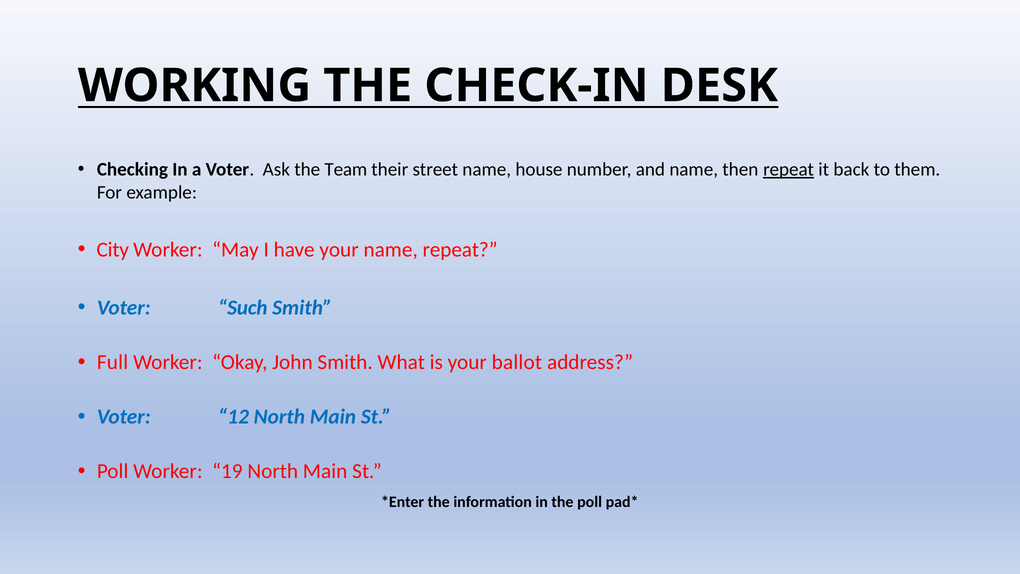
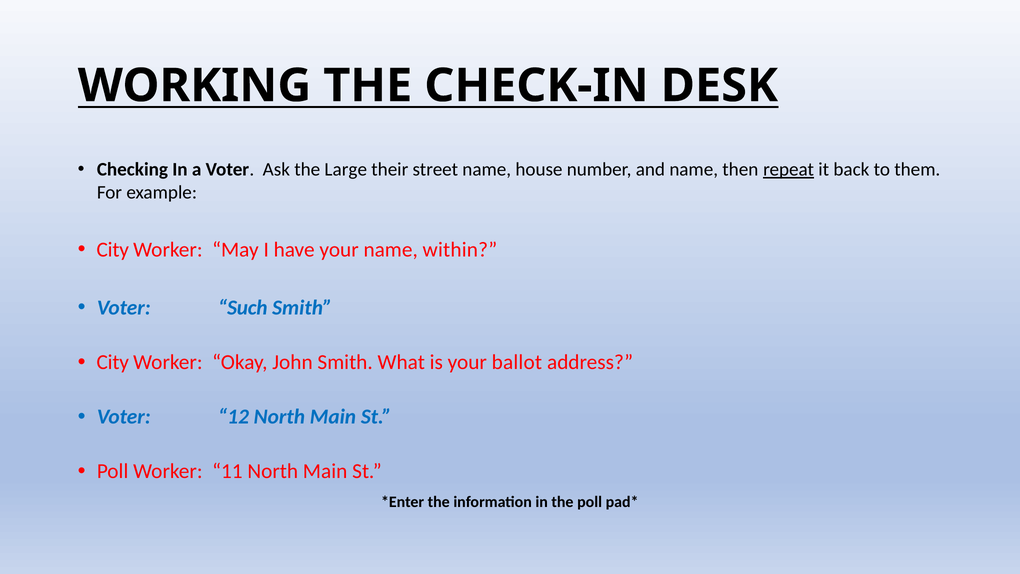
Team: Team -> Large
name repeat: repeat -> within
Full at (113, 362): Full -> City
19: 19 -> 11
